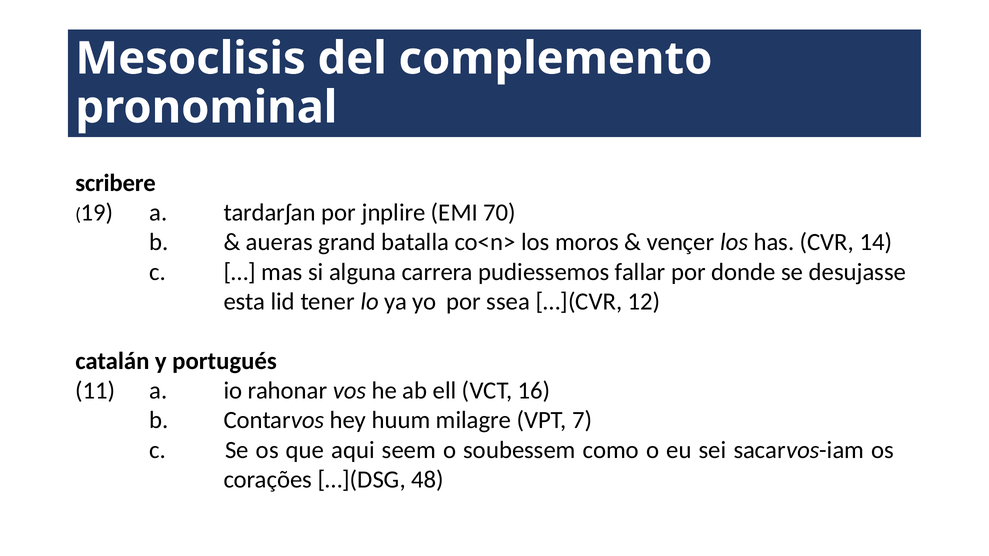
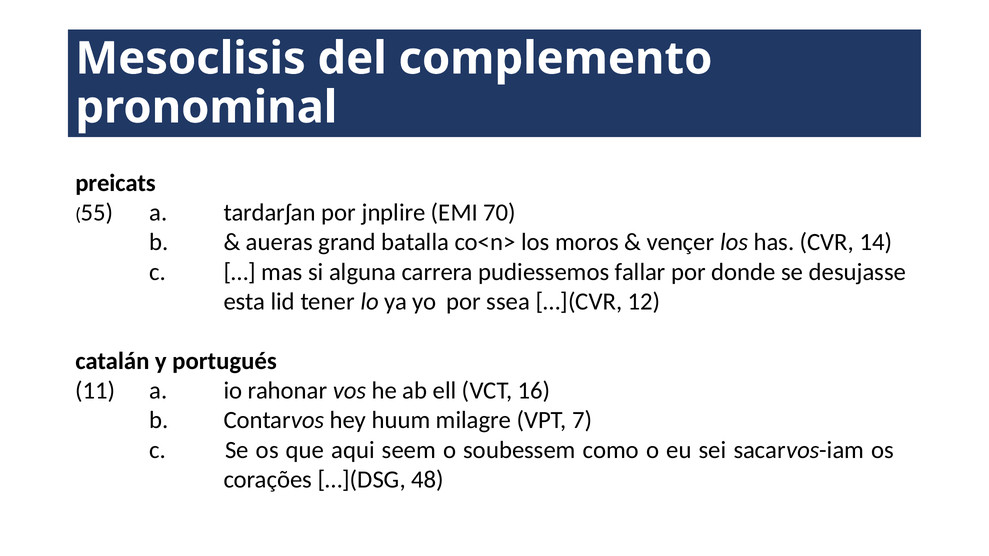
scribere: scribere -> preicats
19: 19 -> 55
